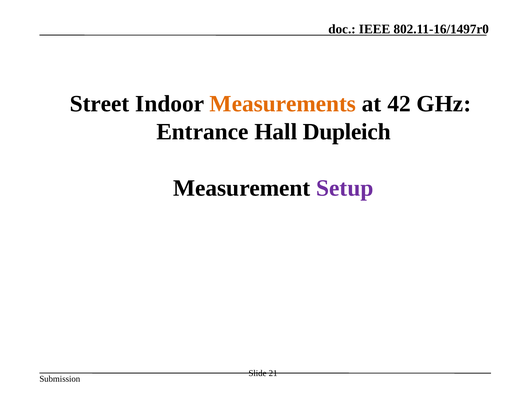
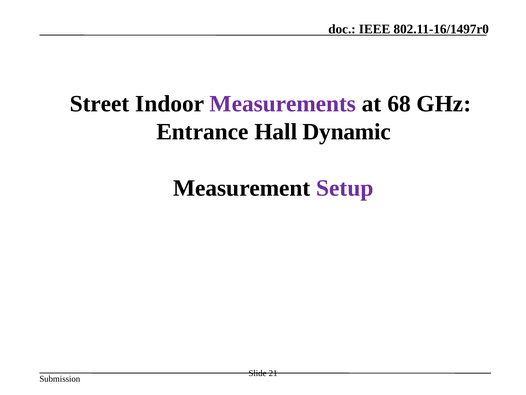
Measurements colour: orange -> purple
42: 42 -> 68
Dupleich: Dupleich -> Dynamic
